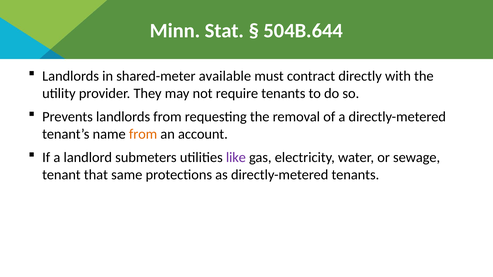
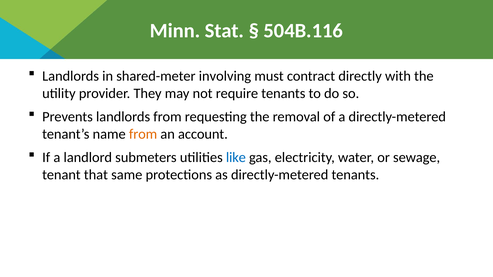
504B.644: 504B.644 -> 504B.116
available: available -> involving
like colour: purple -> blue
